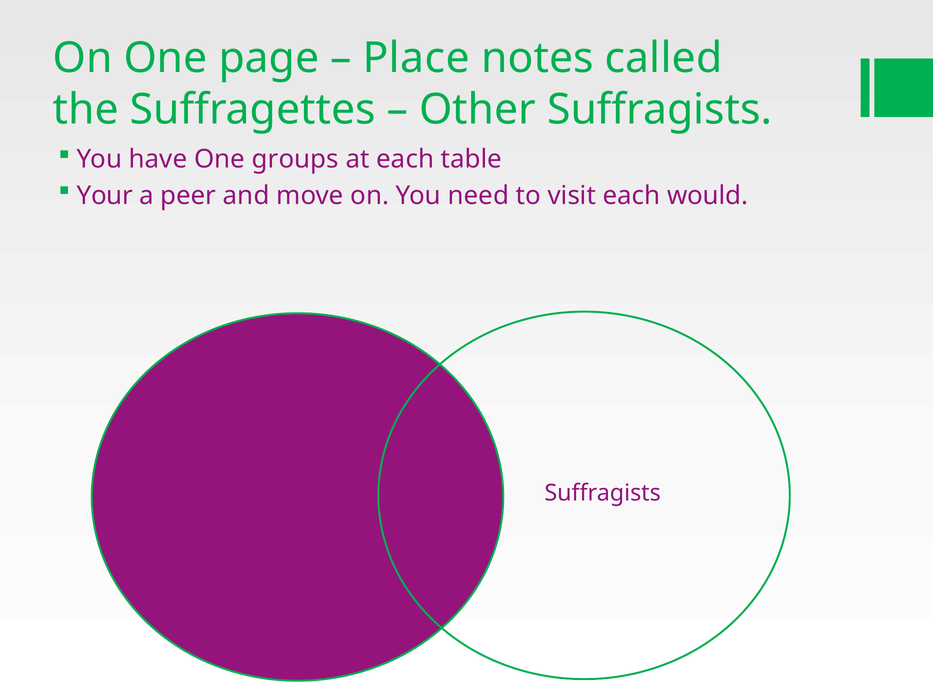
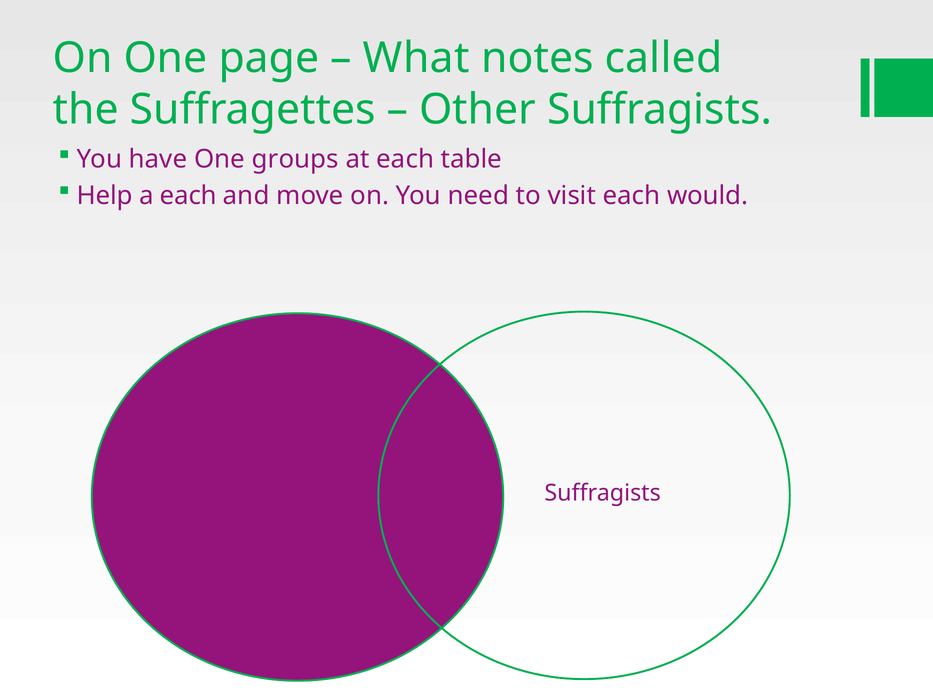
Place: Place -> What
Your: Your -> Help
a peer: peer -> each
